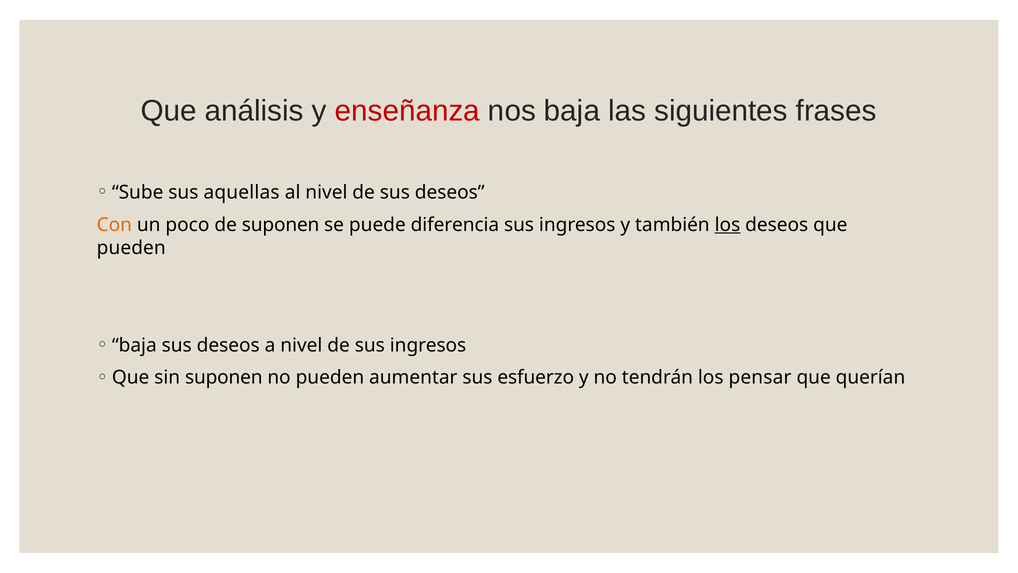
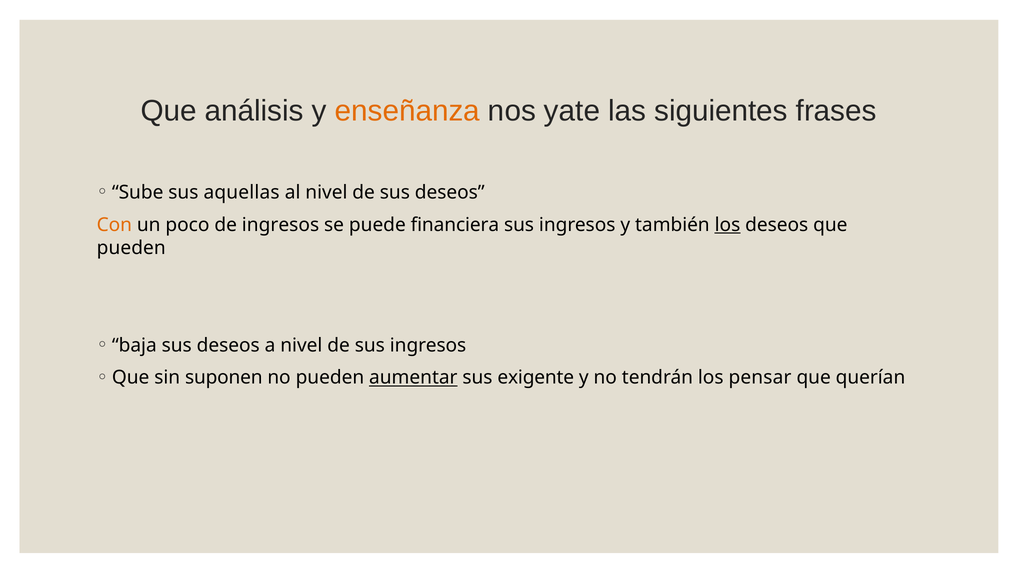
enseñanza colour: red -> orange
nos baja: baja -> yate
de suponen: suponen -> ingresos
diferencia: diferencia -> financiera
aumentar underline: none -> present
esfuerzo: esfuerzo -> exigente
